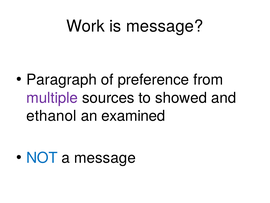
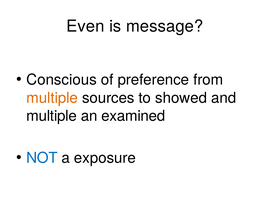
Work: Work -> Even
Paragraph: Paragraph -> Conscious
multiple at (52, 98) colour: purple -> orange
ethanol at (51, 116): ethanol -> multiple
a message: message -> exposure
